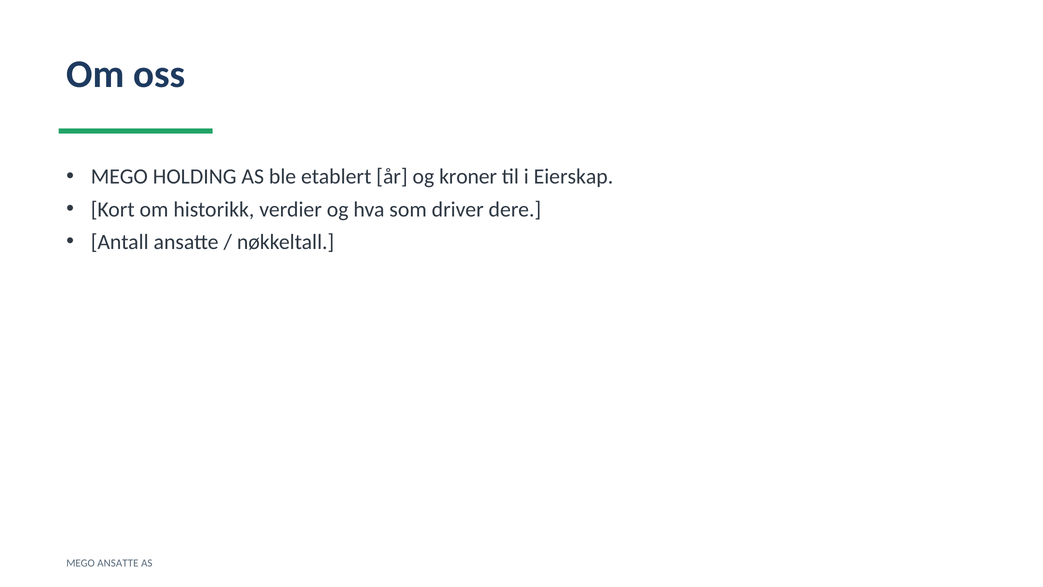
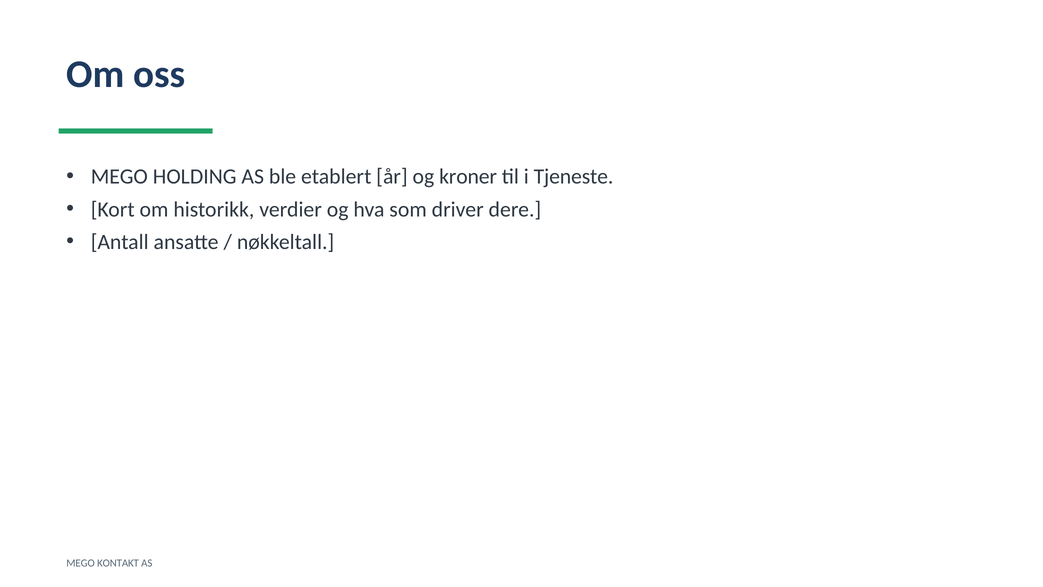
Eierskap: Eierskap -> Tjeneste
MEGO ANSATTE: ANSATTE -> KONTAKT
